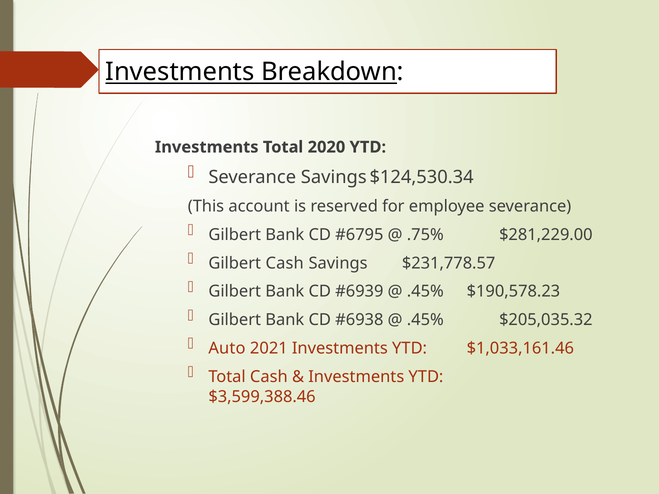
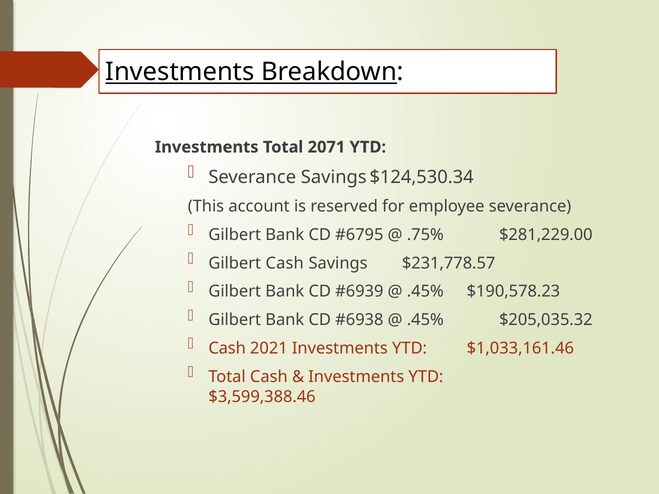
2020: 2020 -> 2071
Auto at (227, 348): Auto -> Cash
